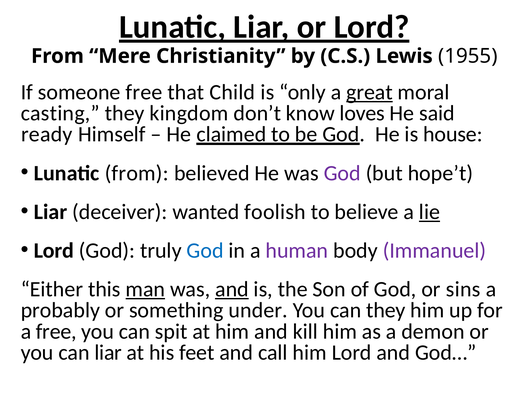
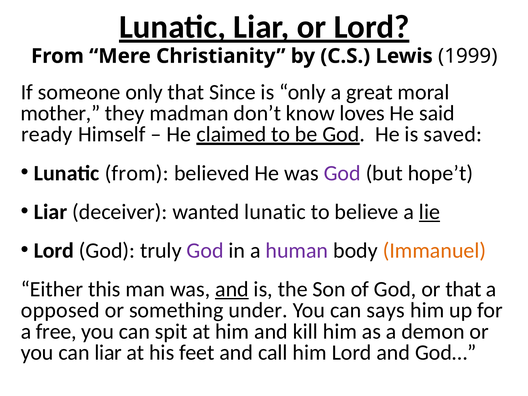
1955: 1955 -> 1999
someone free: free -> only
Child: Child -> Since
great underline: present -> none
casting: casting -> mother
kingdom: kingdom -> madman
house: house -> saved
wanted foolish: foolish -> lunatic
God at (205, 251) colour: blue -> purple
Immanuel colour: purple -> orange
man underline: present -> none
or sins: sins -> that
probably: probably -> opposed
can they: they -> says
